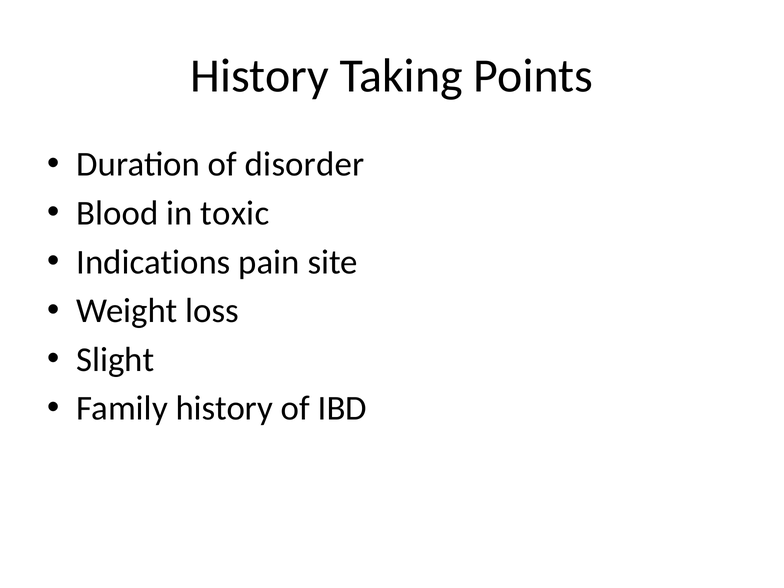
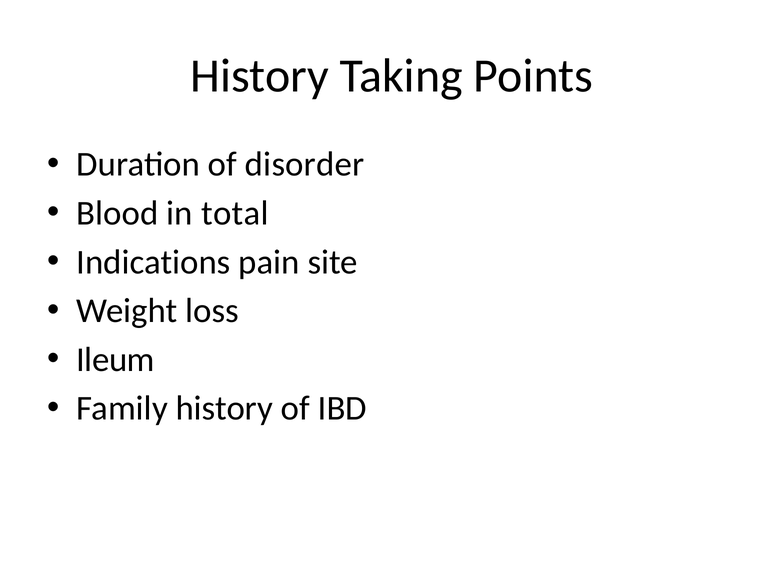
toxic: toxic -> total
Slight: Slight -> Ileum
